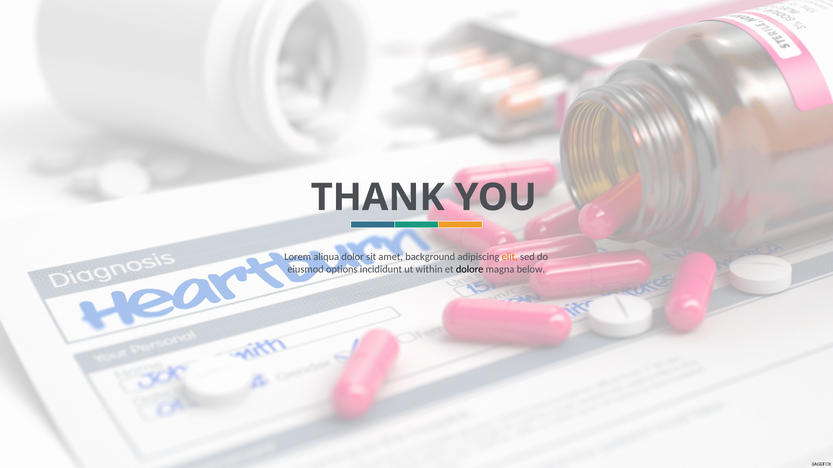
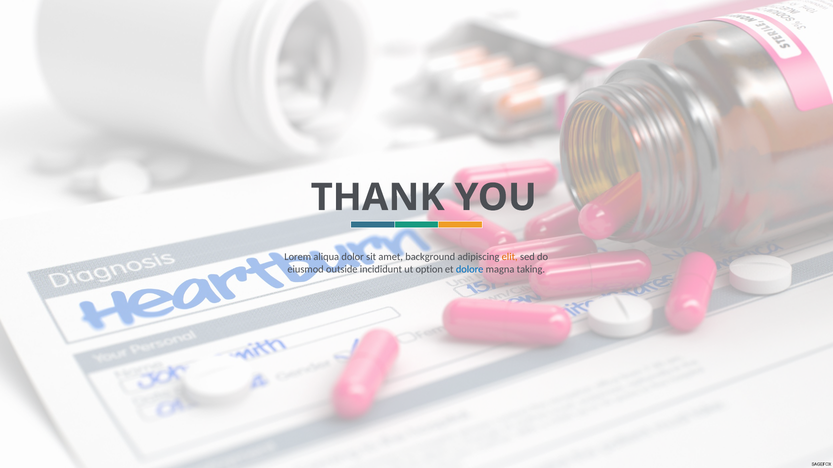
options: options -> outside
within: within -> option
dolore colour: black -> blue
below: below -> taking
